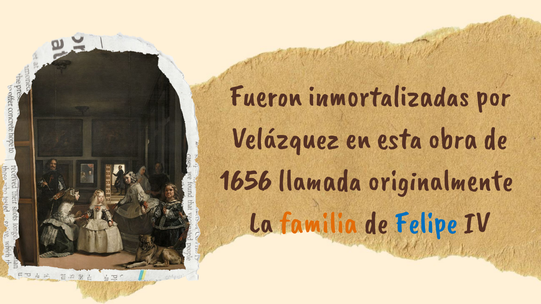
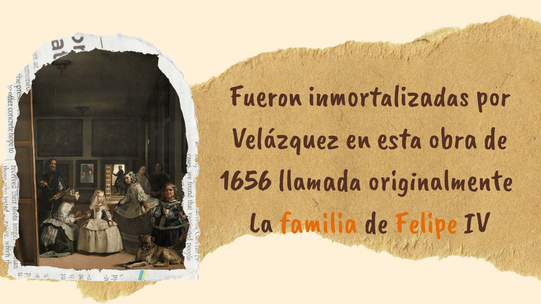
Felipe colour: blue -> orange
